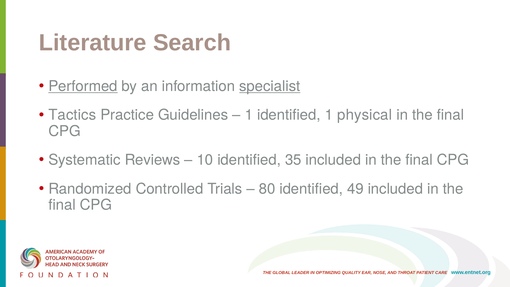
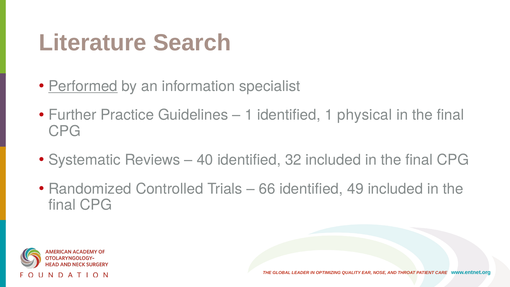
specialist underline: present -> none
Tactics: Tactics -> Further
10: 10 -> 40
35: 35 -> 32
80: 80 -> 66
